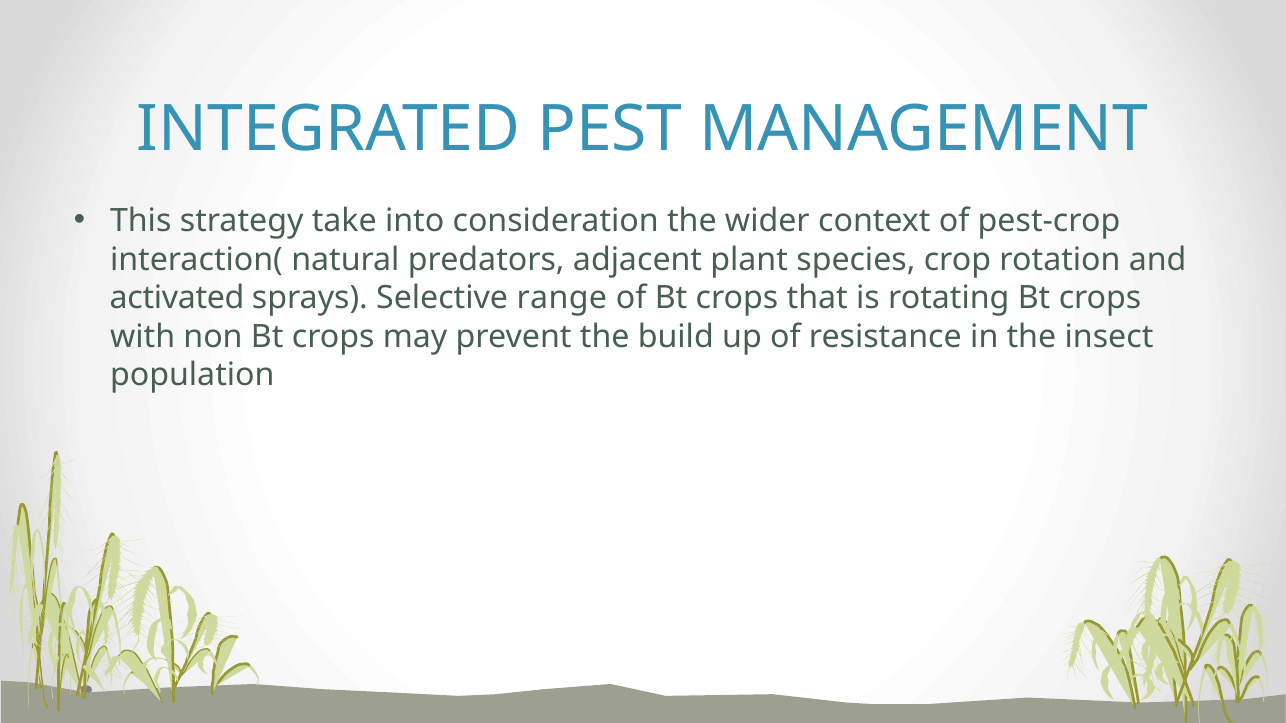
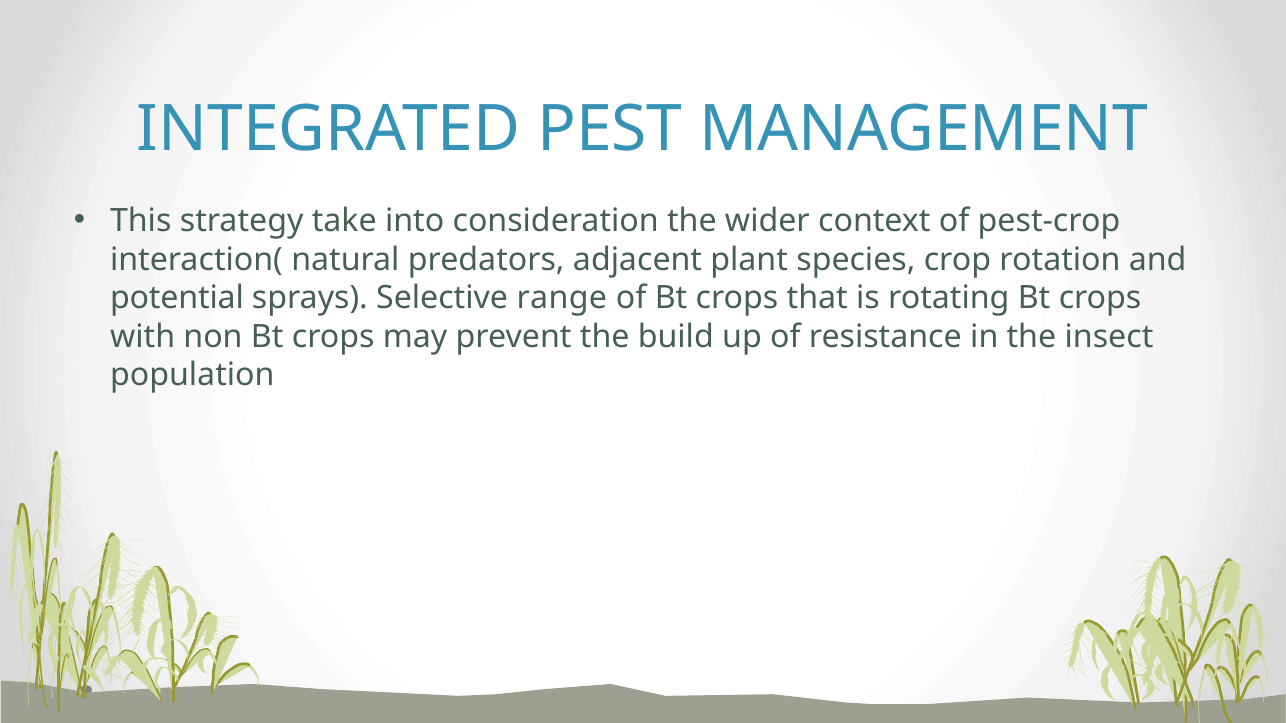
activated: activated -> potential
